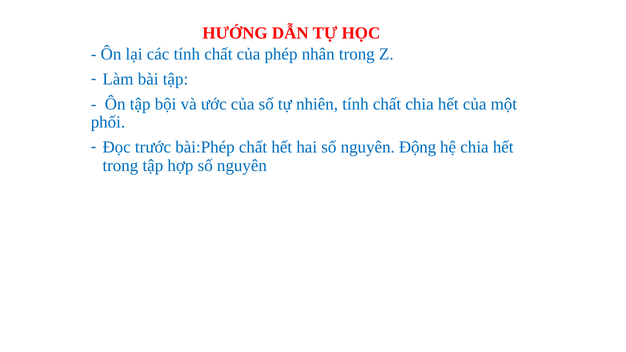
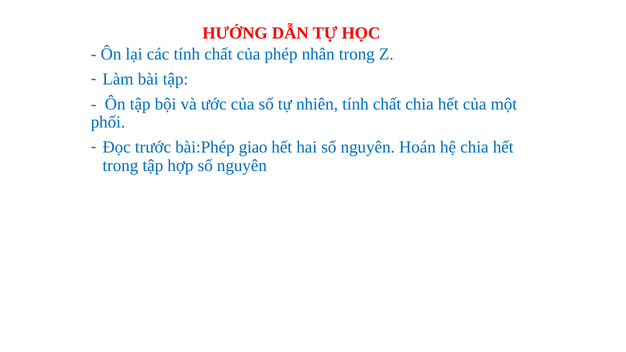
bài:Phép chất: chất -> giao
Động: Động -> Hoán
